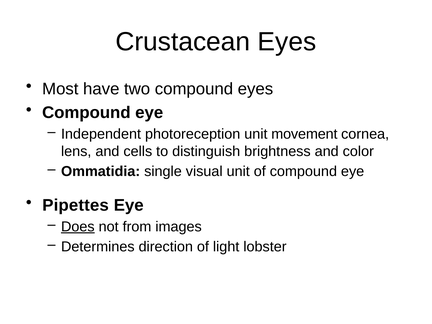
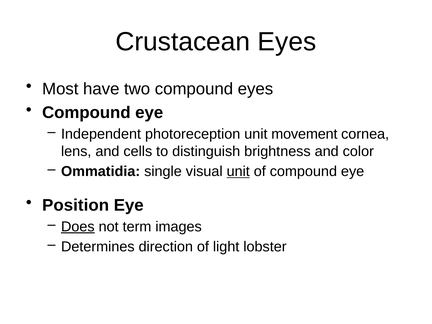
unit at (238, 171) underline: none -> present
Pipettes: Pipettes -> Position
from: from -> term
